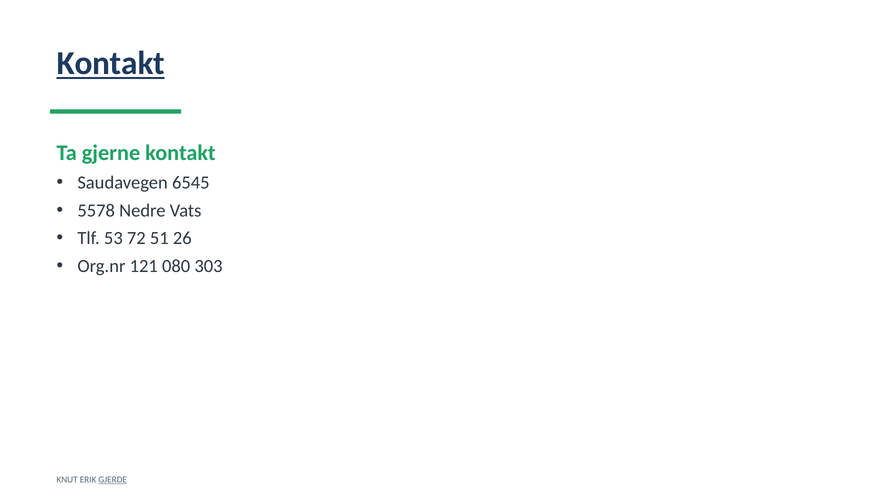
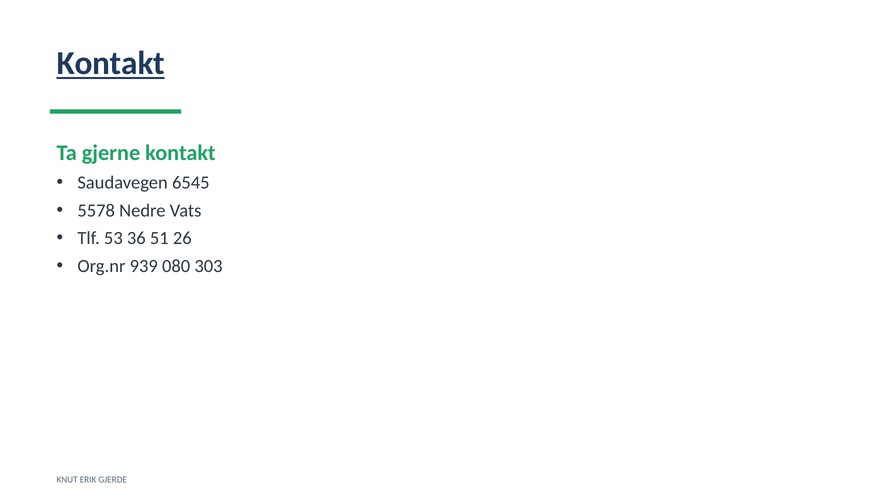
72: 72 -> 36
121: 121 -> 939
GJERDE underline: present -> none
